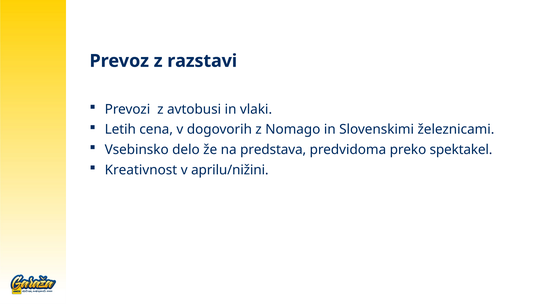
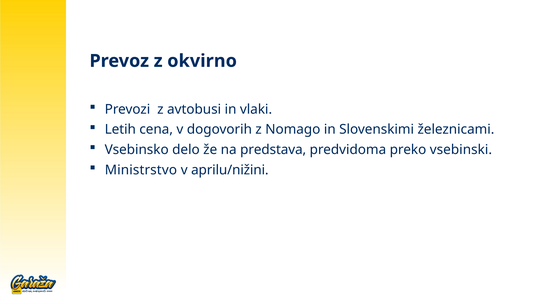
razstavi: razstavi -> okvirno
spektakel: spektakel -> vsebinski
Kreativnost: Kreativnost -> Ministrstvo
